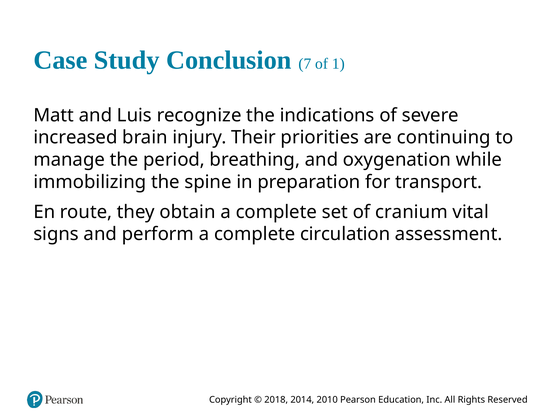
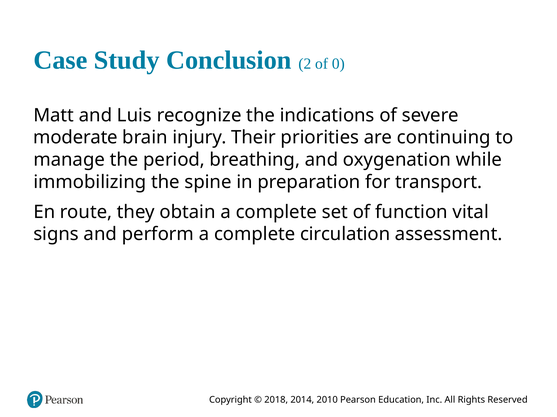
7: 7 -> 2
1: 1 -> 0
increased: increased -> moderate
cranium: cranium -> function
